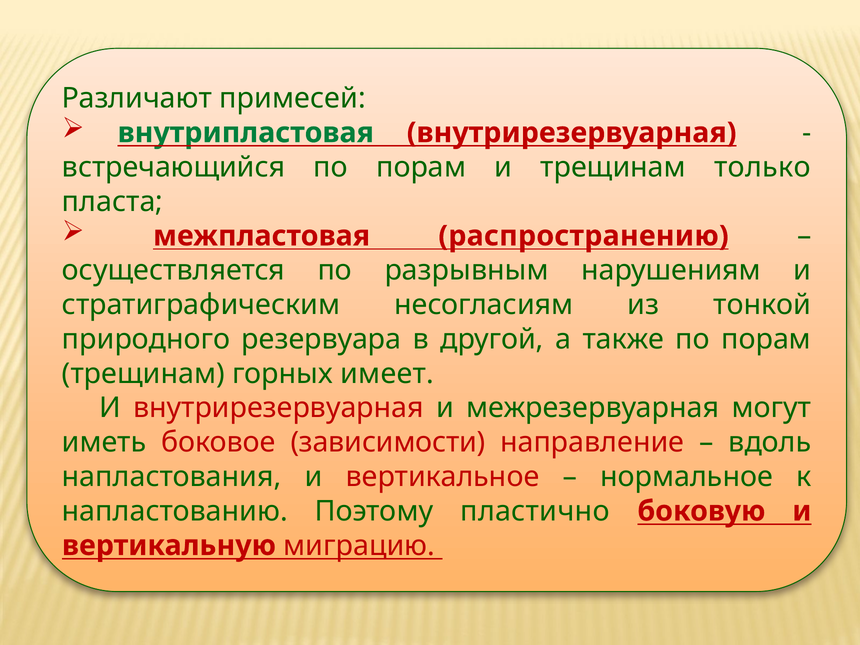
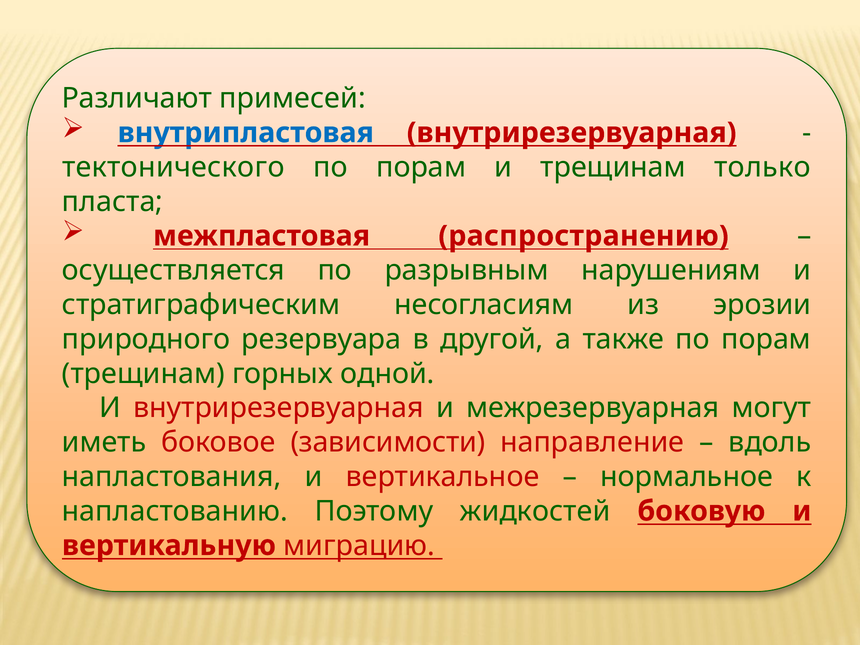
внутрипластовая colour: green -> blue
встречающийся: встречающийся -> тектонического
тонкой: тонкой -> эрозии
имеет: имеет -> одной
пластично: пластично -> жидкостей
